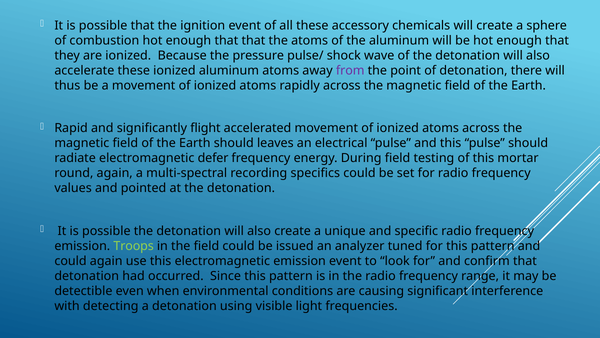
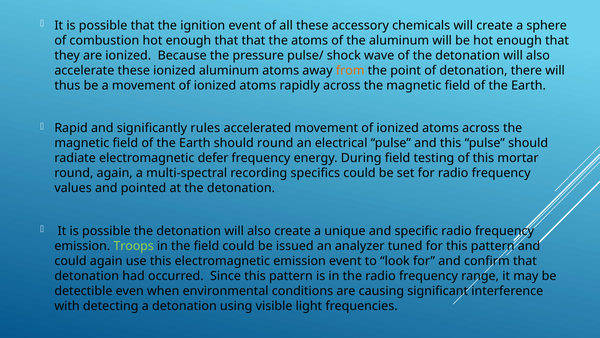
from colour: purple -> orange
flight: flight -> rules
should leaves: leaves -> round
